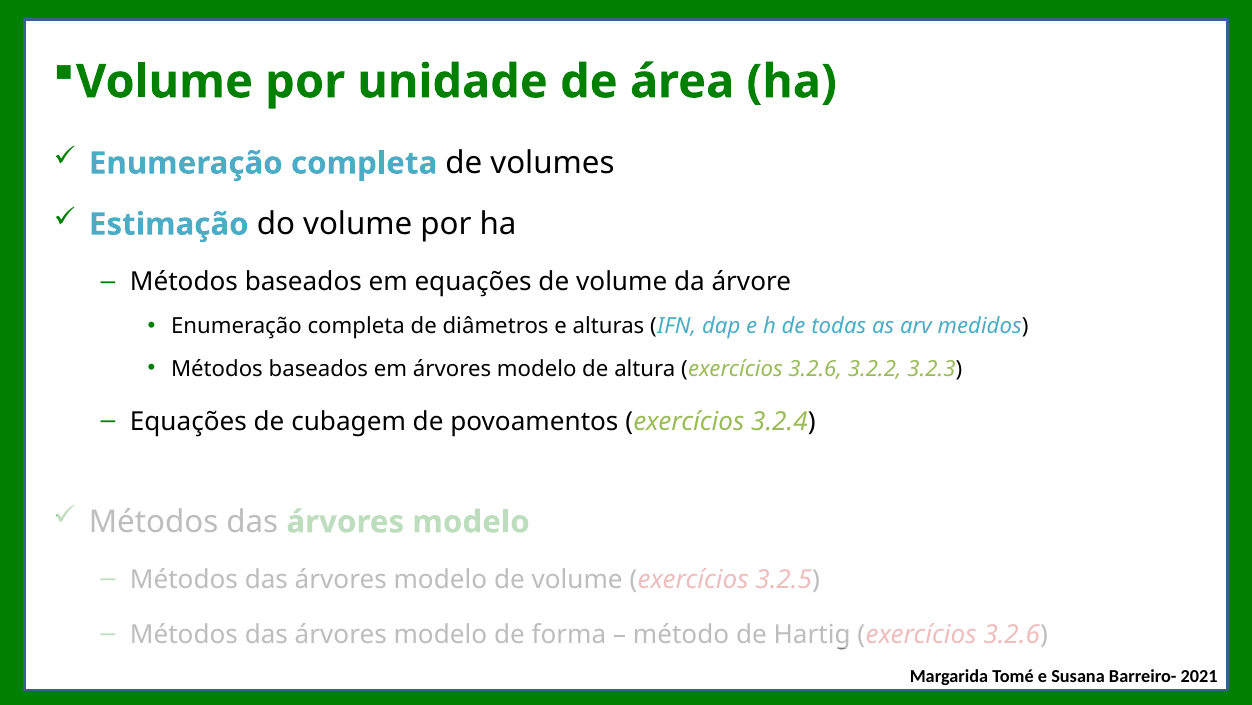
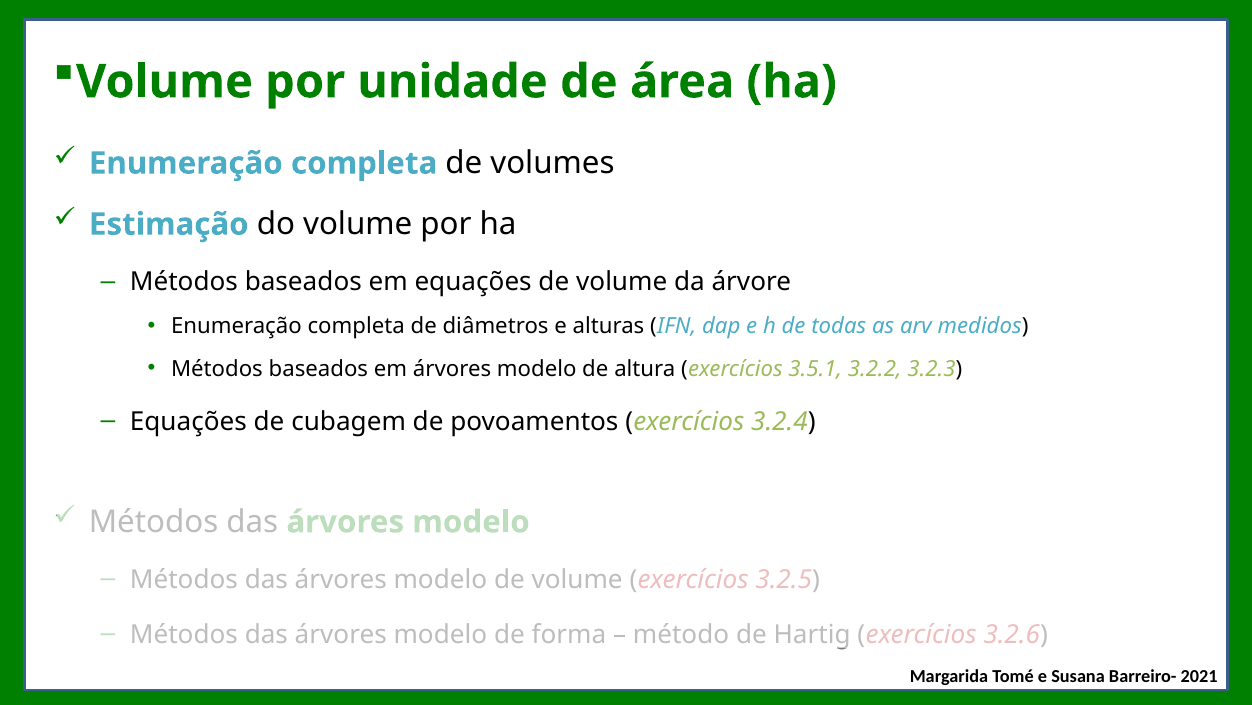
altura exercícios 3.2.6: 3.2.6 -> 3.5.1
